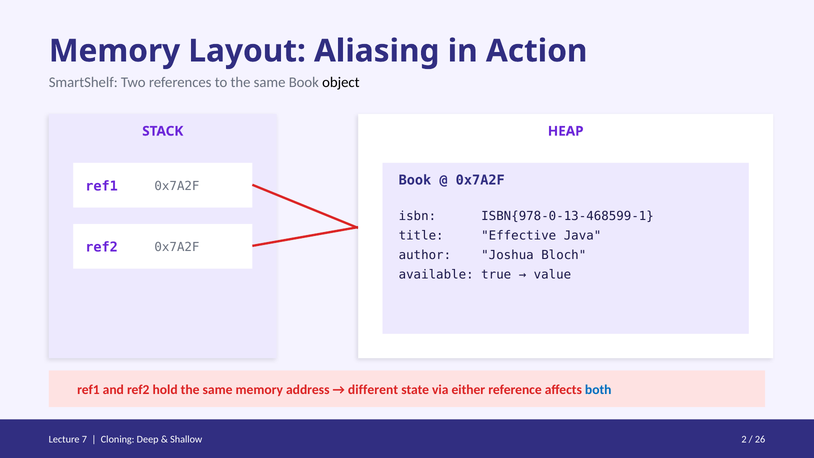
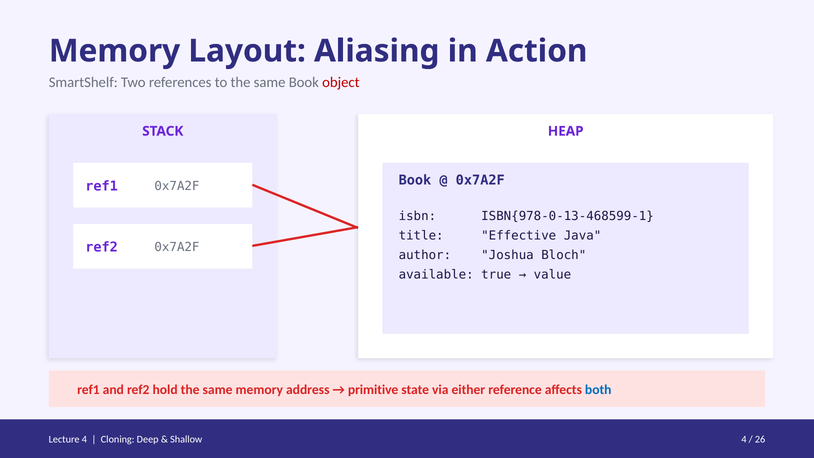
object colour: black -> red
different: different -> primitive
Lecture 7: 7 -> 4
Shallow 2: 2 -> 4
